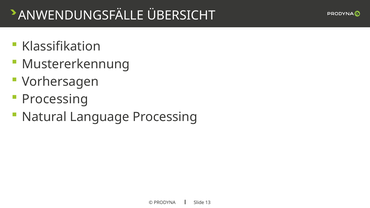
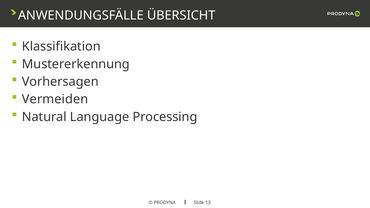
Processing at (55, 99): Processing -> Vermeiden
